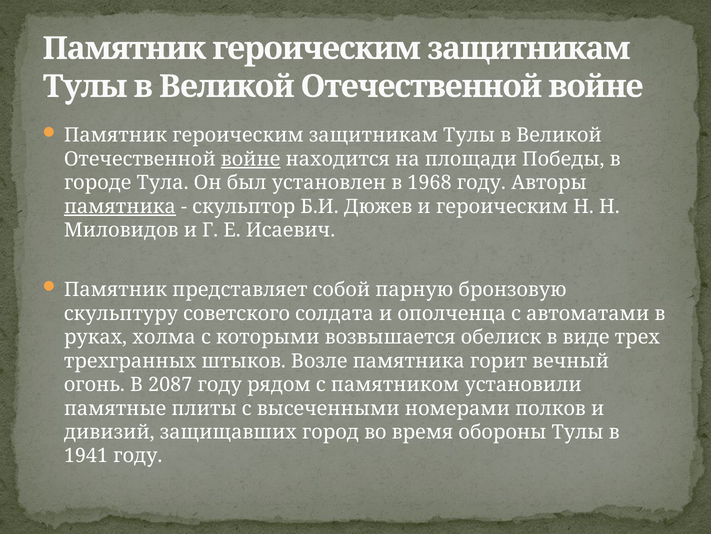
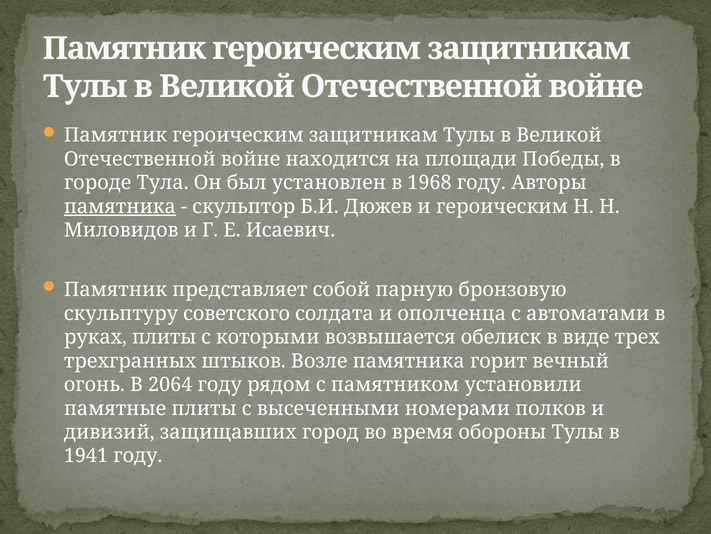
войне at (251, 159) underline: present -> none
руках холма: холма -> плиты
2087: 2087 -> 2064
